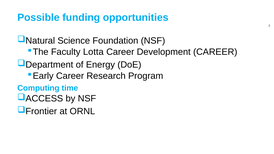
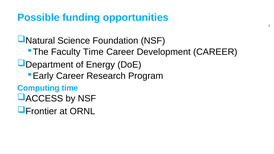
Faculty Lotta: Lotta -> Time
